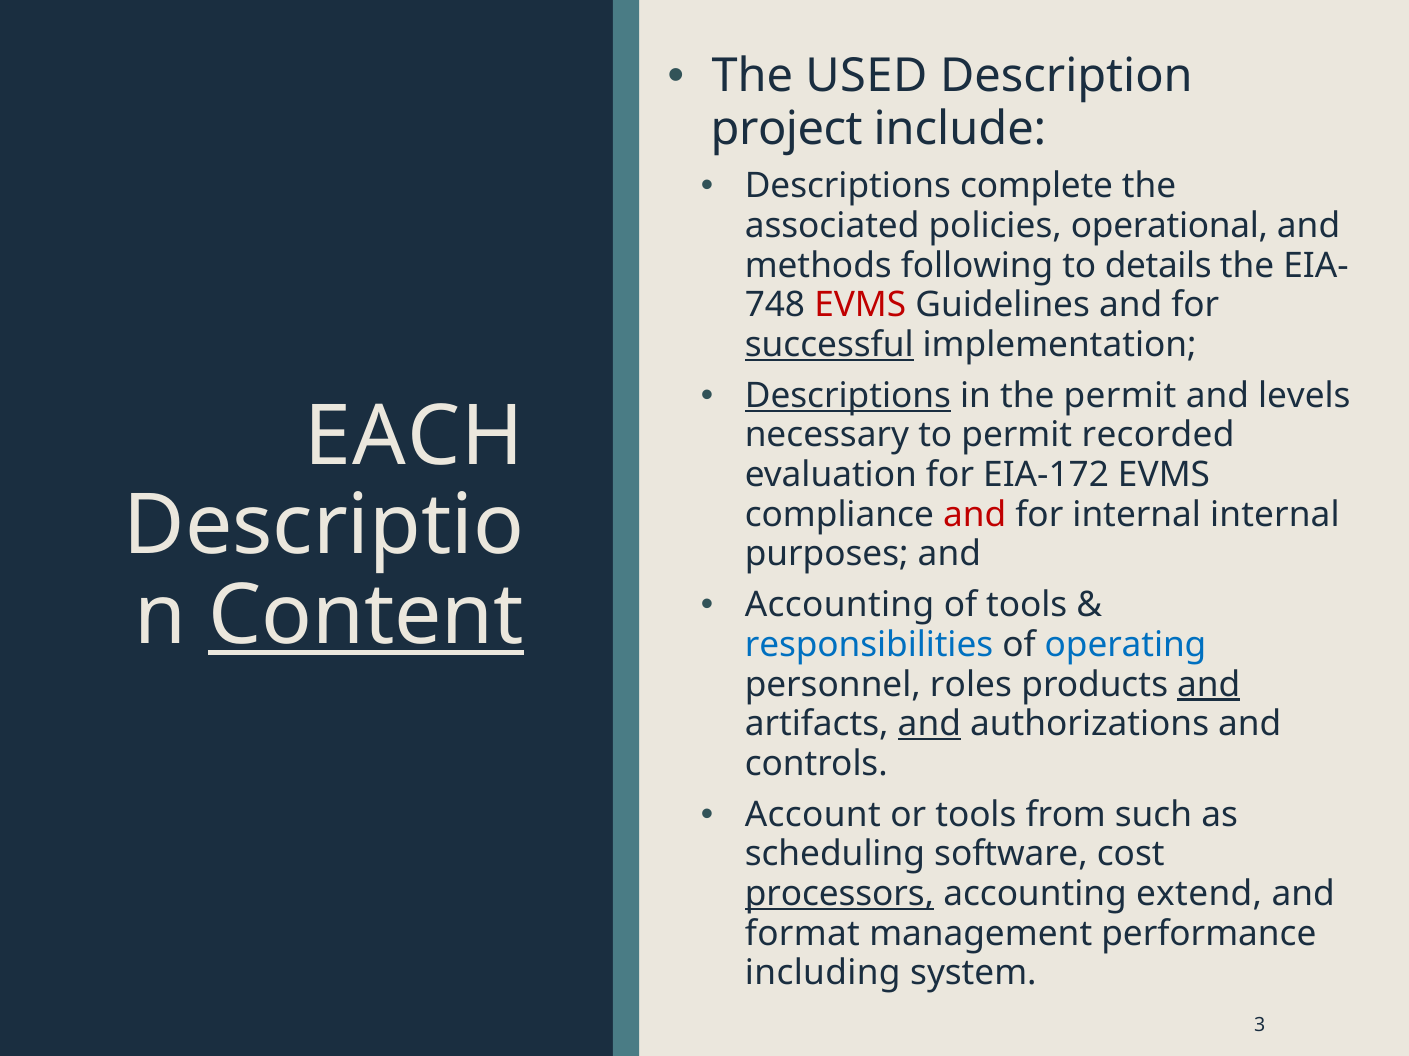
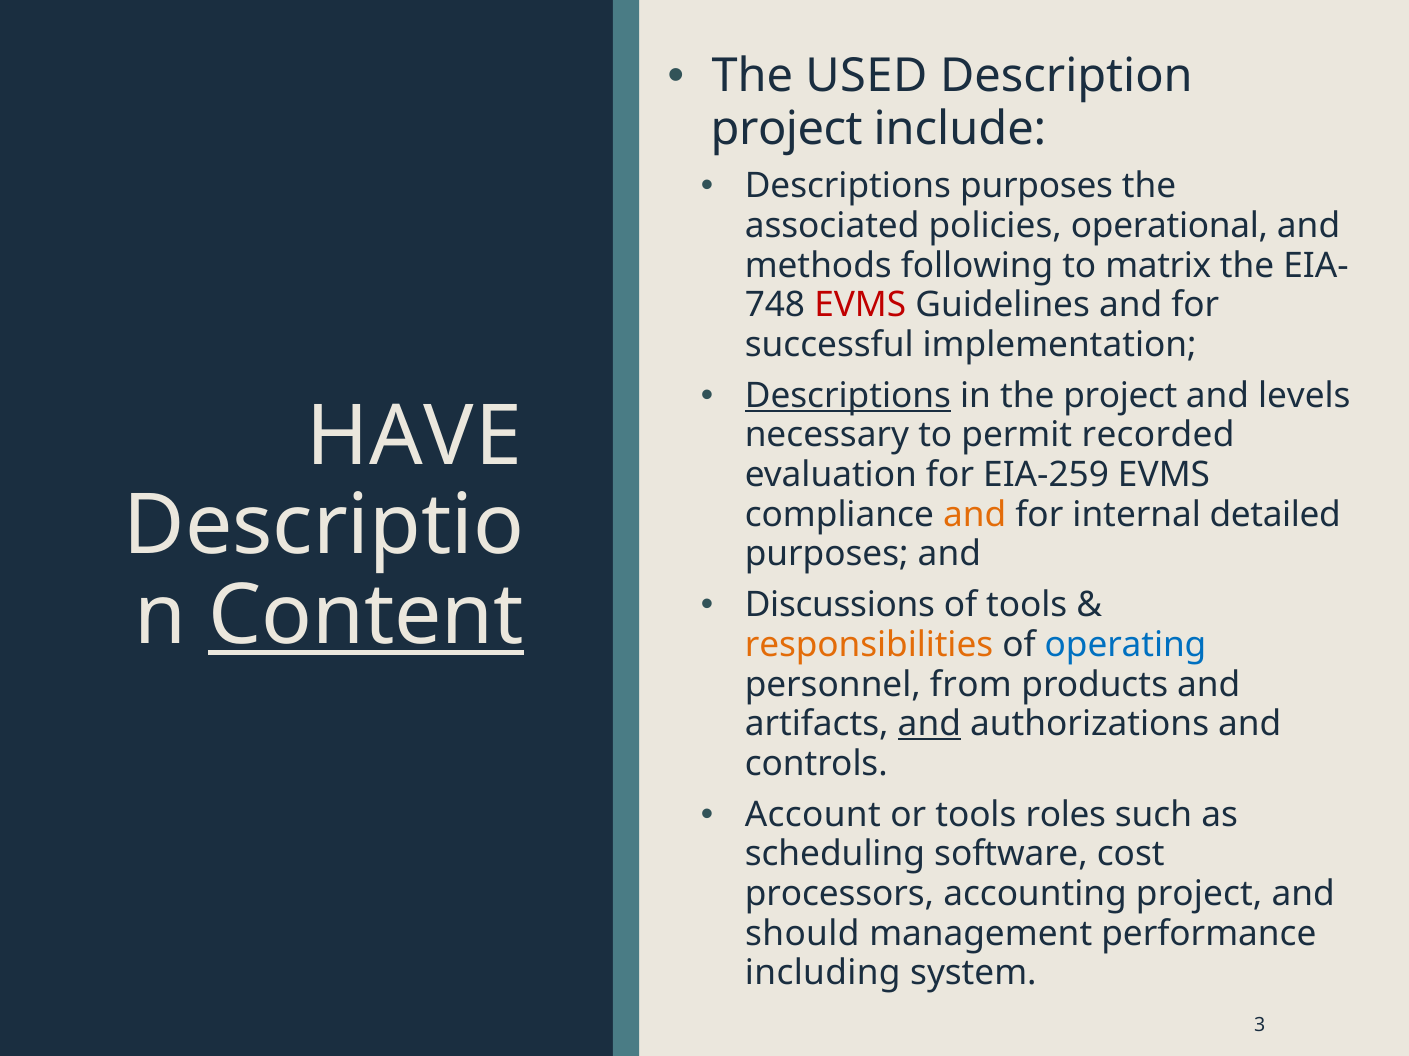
Descriptions complete: complete -> purposes
details: details -> matrix
successful underline: present -> none
the permit: permit -> project
EACH: EACH -> HAVE
EIA-172: EIA-172 -> EIA-259
and at (975, 515) colour: red -> orange
internal internal: internal -> detailed
Accounting at (840, 605): Accounting -> Discussions
responsibilities colour: blue -> orange
roles: roles -> from
and at (1209, 685) underline: present -> none
from: from -> roles
processors underline: present -> none
accounting extend: extend -> project
format: format -> should
